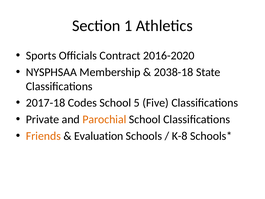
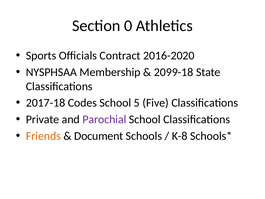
1: 1 -> 0
2038-18: 2038-18 -> 2099-18
Parochial colour: orange -> purple
Evaluation: Evaluation -> Document
